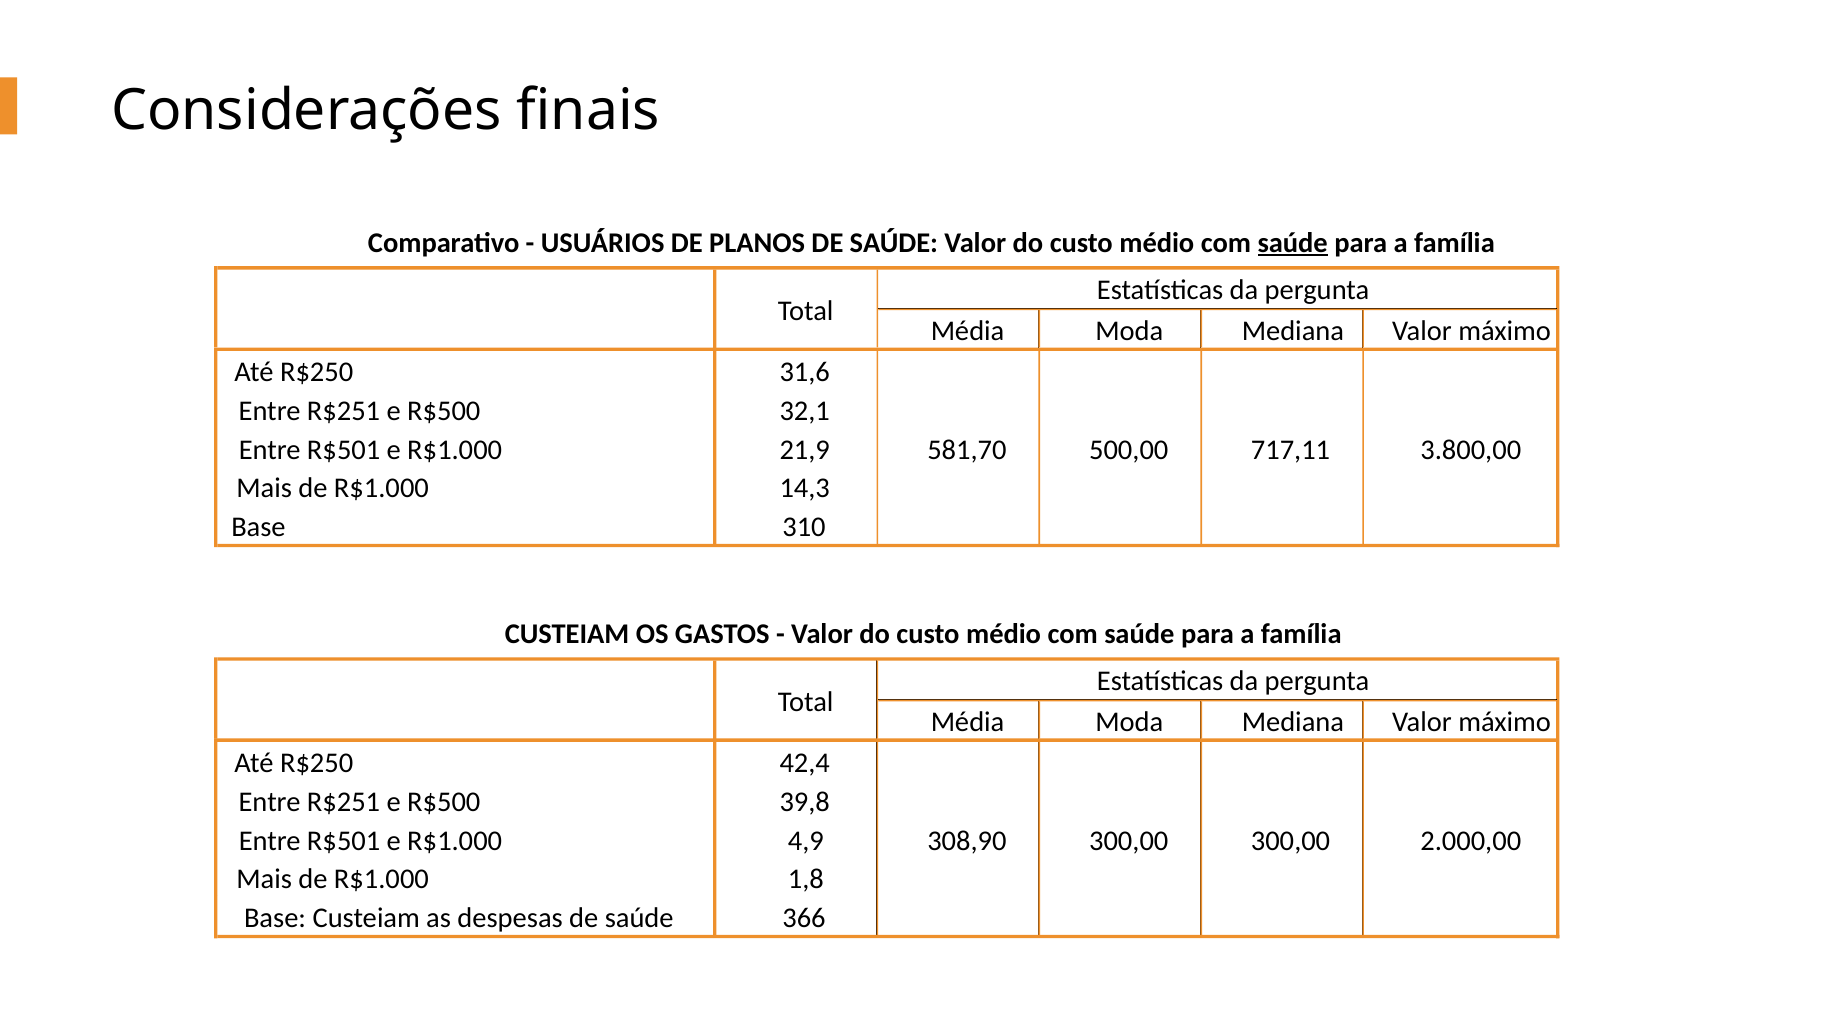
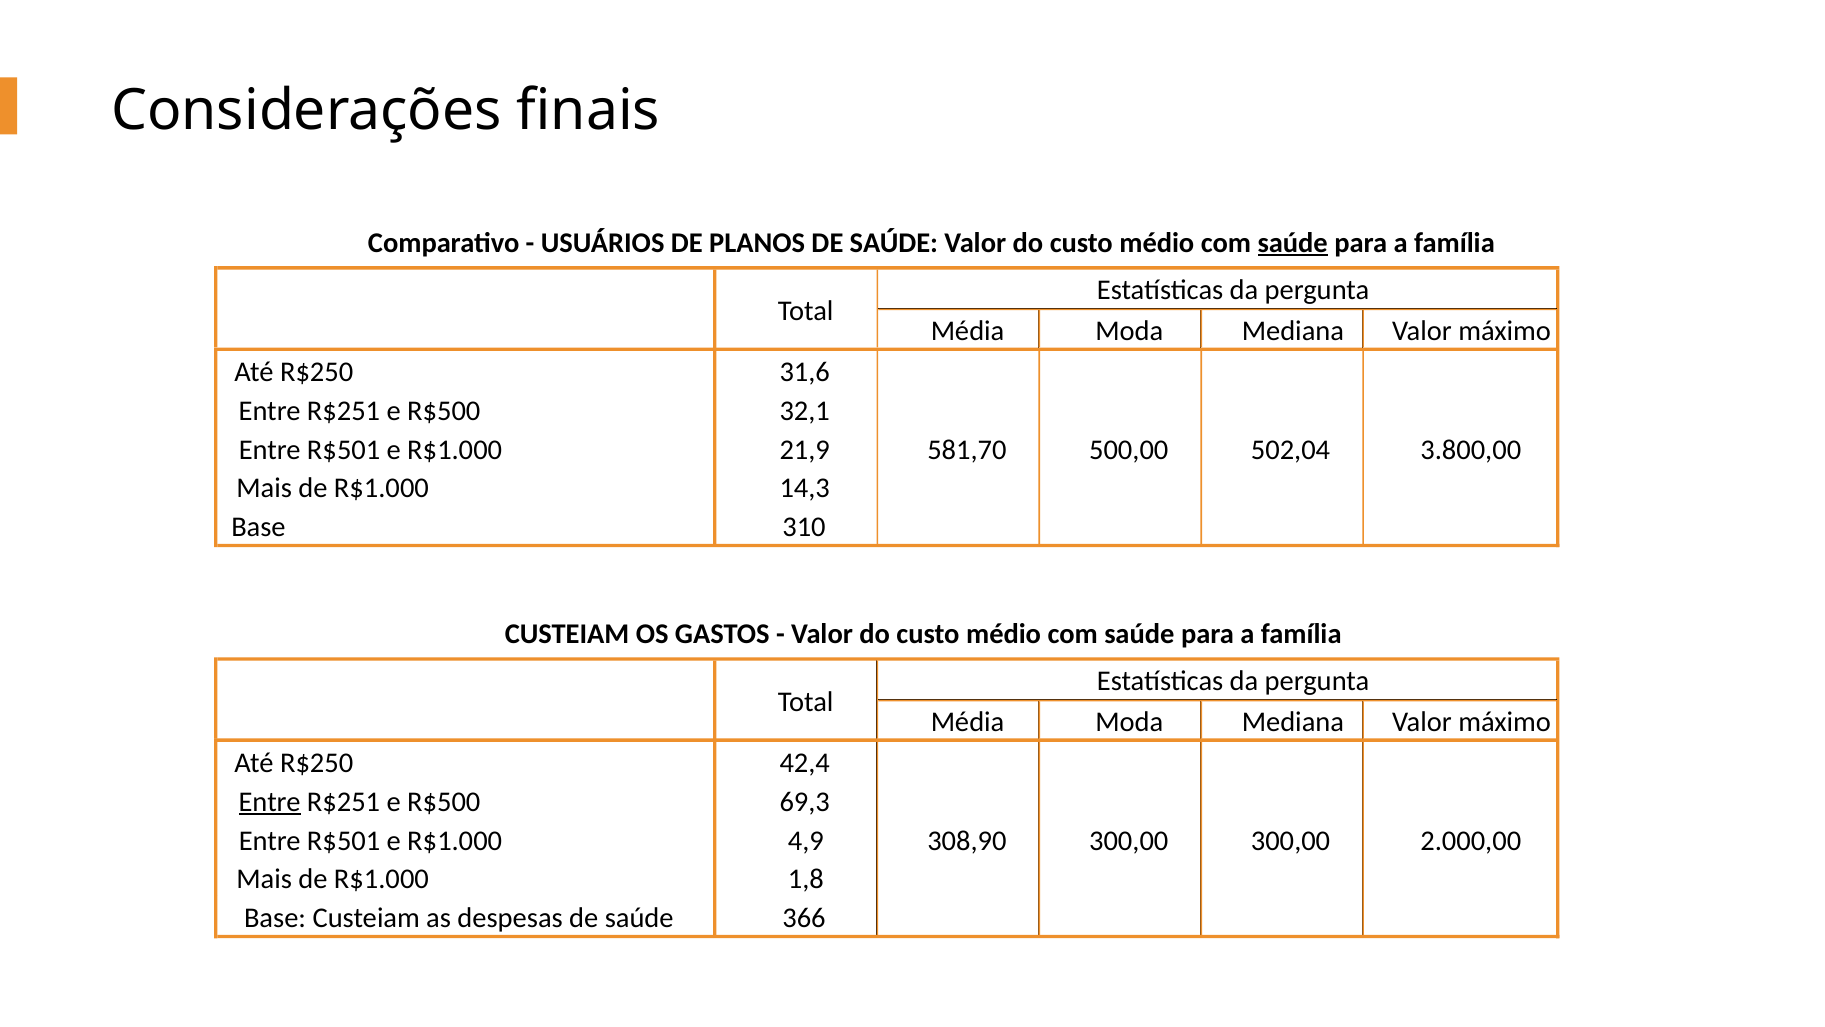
717,11: 717,11 -> 502,04
Entre at (270, 801) underline: none -> present
39,8: 39,8 -> 69,3
